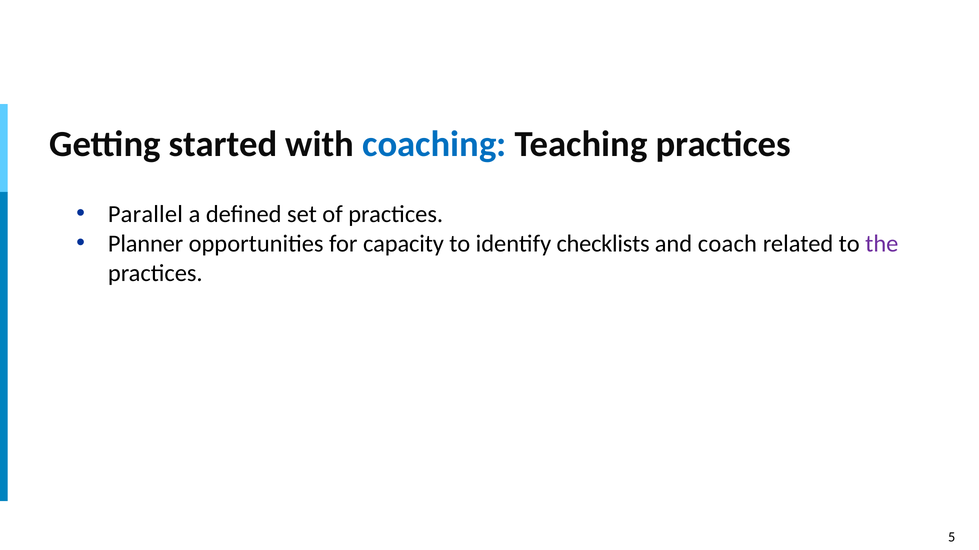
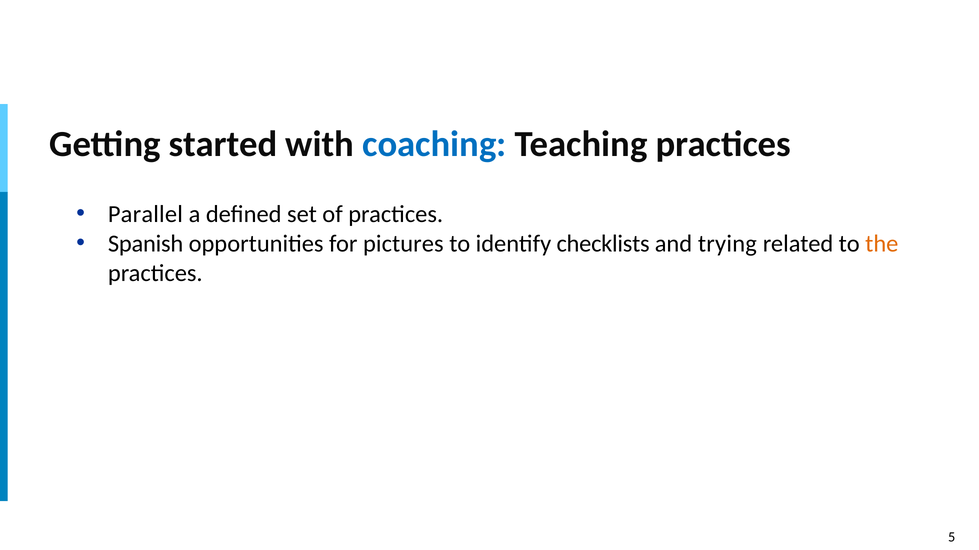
Planner: Planner -> Spanish
capacity: capacity -> pictures
coach: coach -> trying
the colour: purple -> orange
